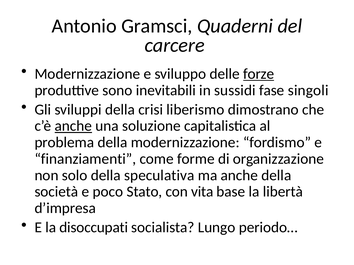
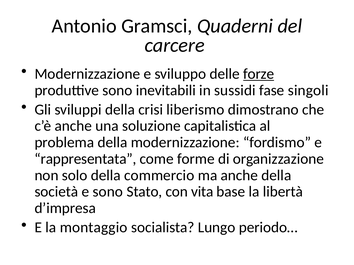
anche at (73, 126) underline: present -> none
finanziamenti: finanziamenti -> rappresentata
speculativa: speculativa -> commercio
e poco: poco -> sono
disoccupati: disoccupati -> montaggio
